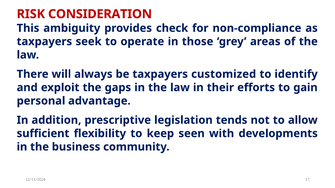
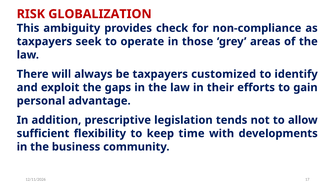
CONSIDERATION: CONSIDERATION -> GLOBALIZATION
seen: seen -> time
